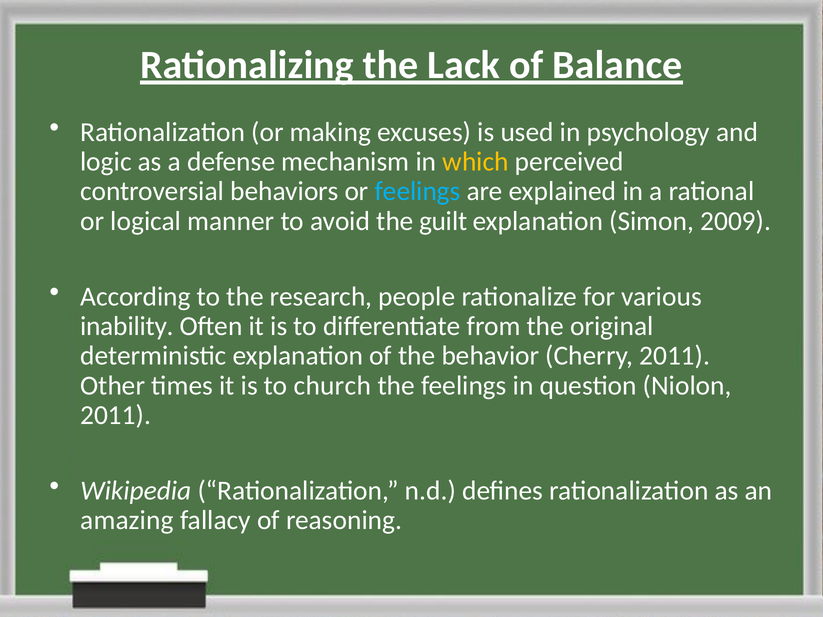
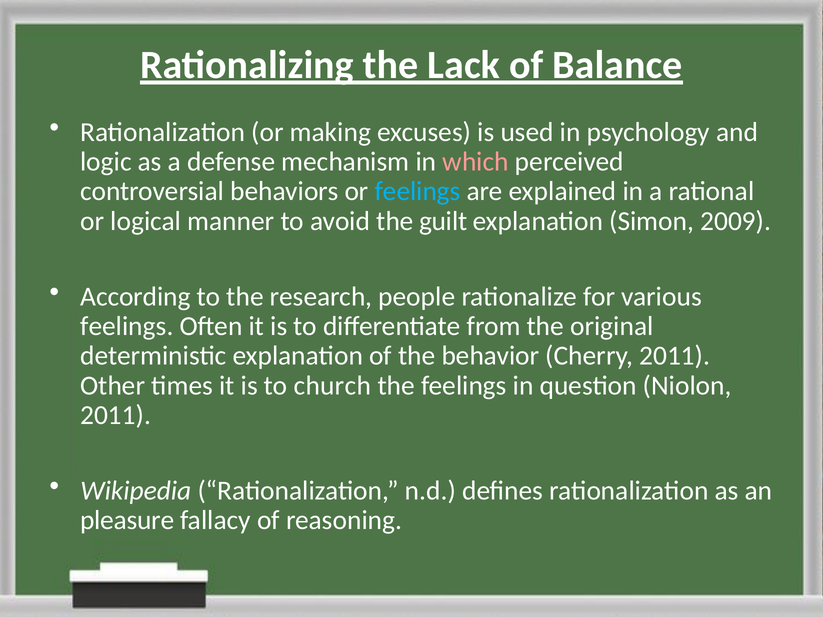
which colour: yellow -> pink
inability at (127, 326): inability -> feelings
amazing: amazing -> pleasure
